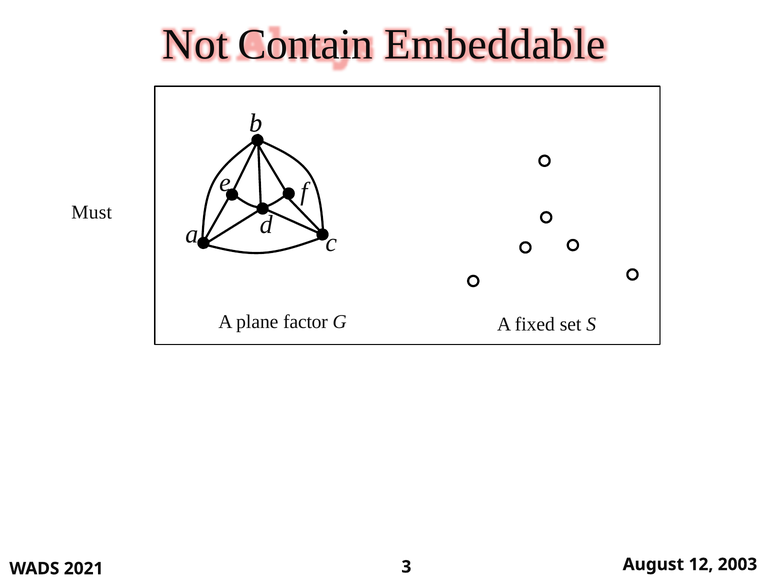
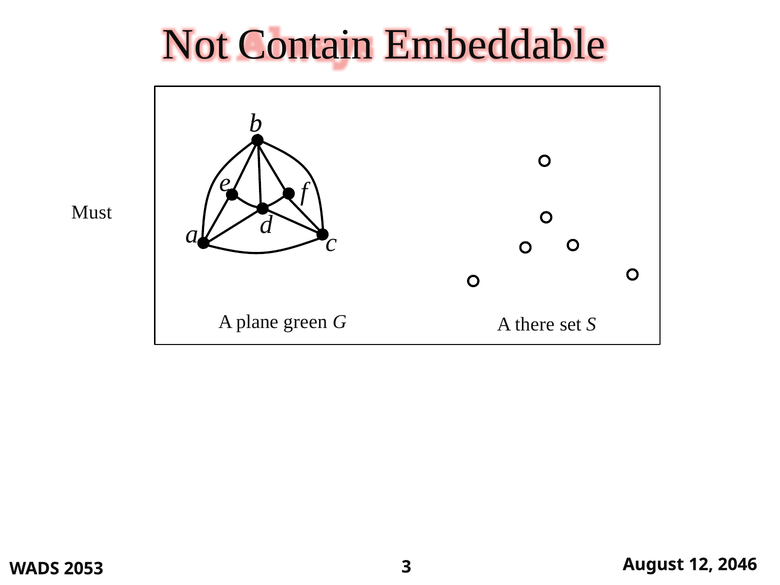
factor: factor -> green
fixed: fixed -> there
2021: 2021 -> 2053
2003: 2003 -> 2046
